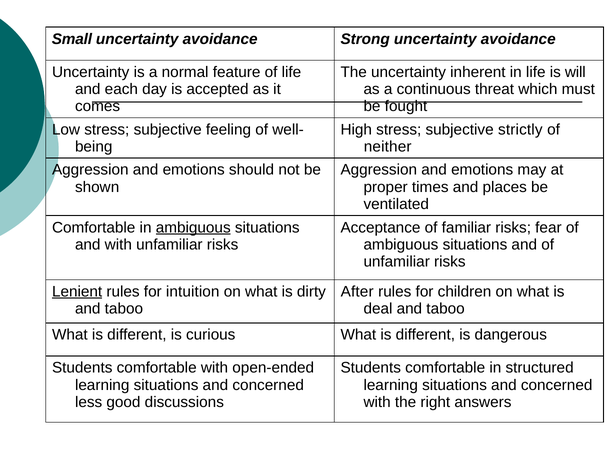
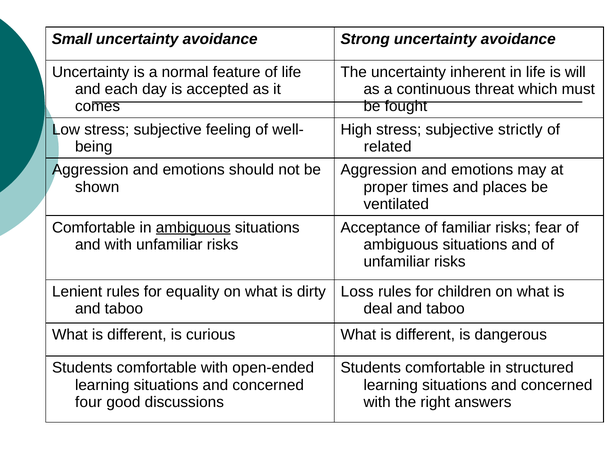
neither: neither -> related
Lenient underline: present -> none
intuition: intuition -> equality
After: After -> Loss
less: less -> four
